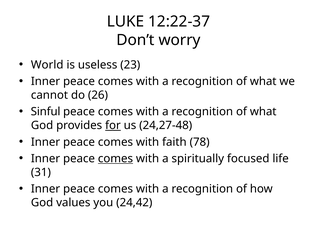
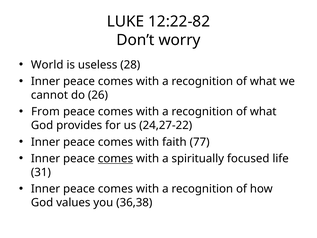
12:22-37: 12:22-37 -> 12:22-82
23: 23 -> 28
Sinful: Sinful -> From
for underline: present -> none
24,27-48: 24,27-48 -> 24,27-22
78: 78 -> 77
24,42: 24,42 -> 36,38
